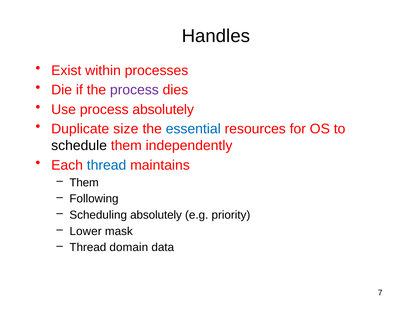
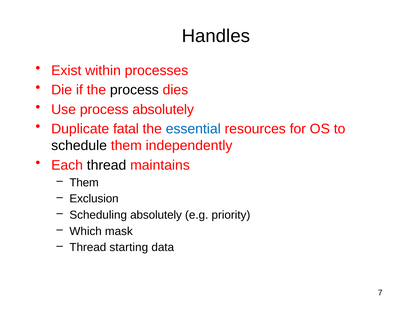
process at (134, 90) colour: purple -> black
size: size -> fatal
thread at (107, 165) colour: blue -> black
Following: Following -> Exclusion
Lower: Lower -> Which
domain: domain -> starting
